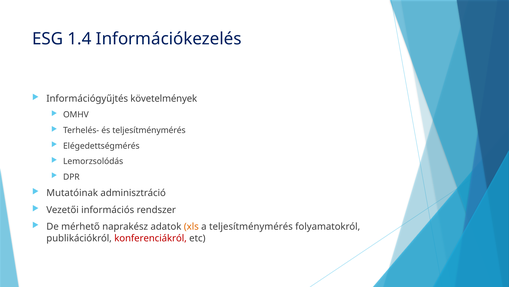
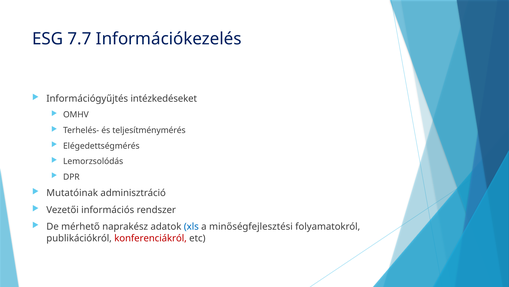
1.4: 1.4 -> 7.7
követelmények: követelmények -> intézkedéseket
xls colour: orange -> blue
a teljesítménymérés: teljesítménymérés -> minőségfejlesztési
